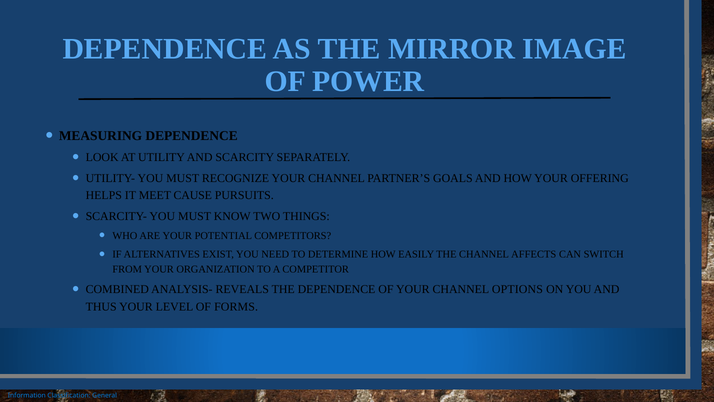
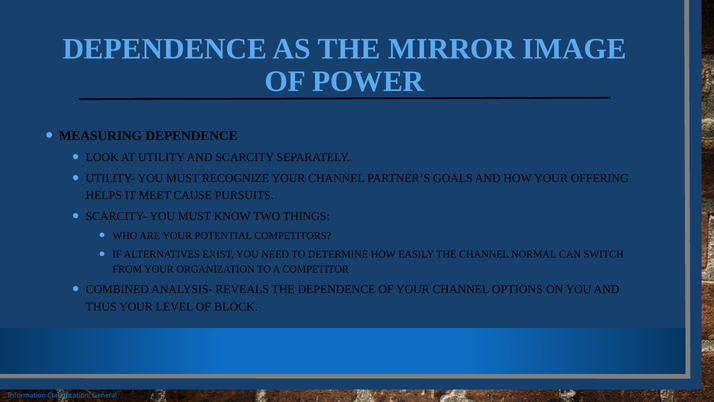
AFFECTS: AFFECTS -> NORMAL
FORMS: FORMS -> BLOCK
